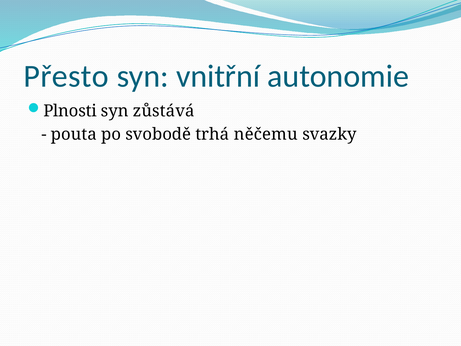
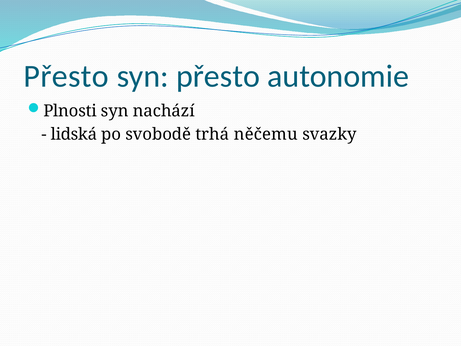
syn vnitřní: vnitřní -> přesto
zůstává: zůstává -> nachází
pouta: pouta -> lidská
